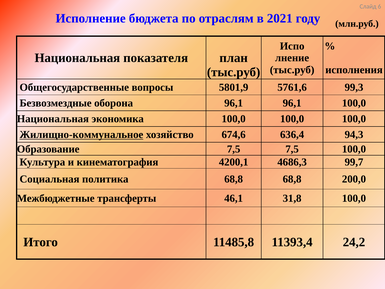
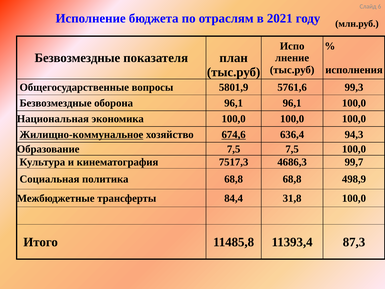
Национальная at (77, 58): Национальная -> Безвозмездные
674,6 underline: none -> present
4200,1: 4200,1 -> 7517,3
200,0: 200,0 -> 498,9
46,1: 46,1 -> 84,4
24,2: 24,2 -> 87,3
